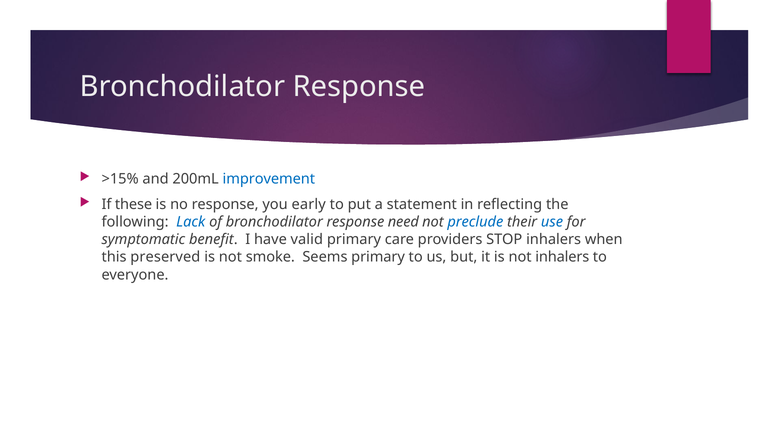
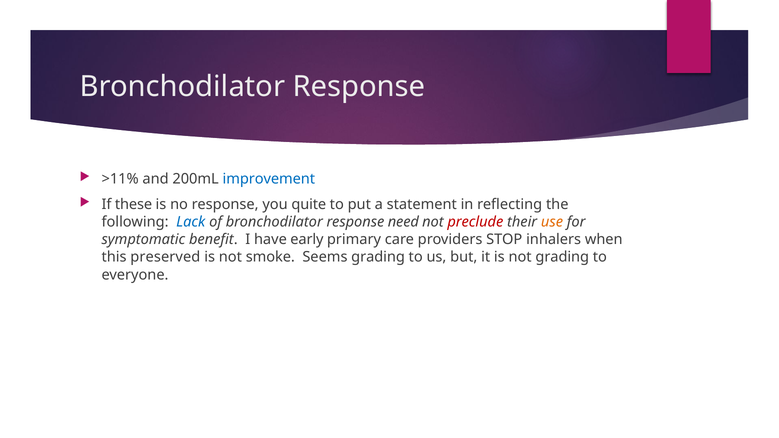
>15%: >15% -> >11%
early: early -> quite
preclude colour: blue -> red
use colour: blue -> orange
valid: valid -> early
Seems primary: primary -> grading
not inhalers: inhalers -> grading
